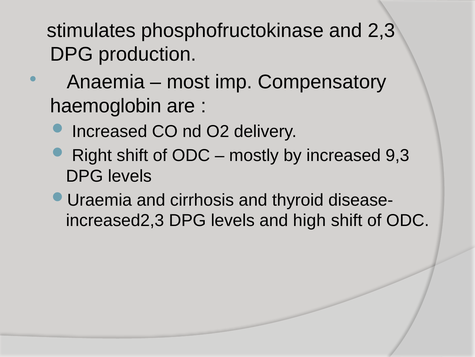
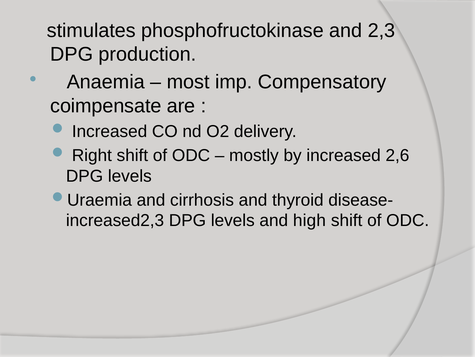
haemoglobin: haemoglobin -> coimpensate
9,3: 9,3 -> 2,6
